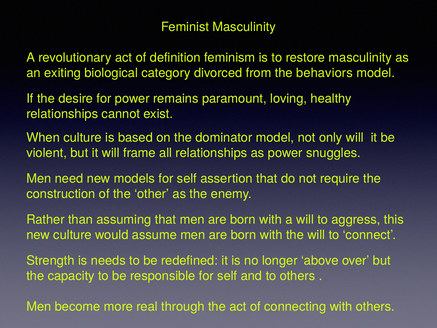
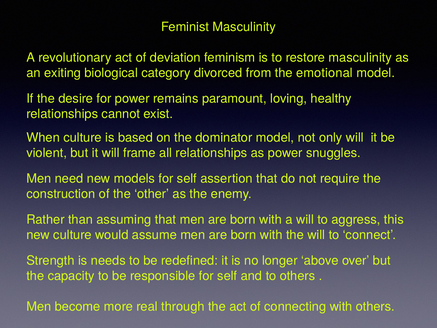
definition: definition -> deviation
behaviors: behaviors -> emotional
